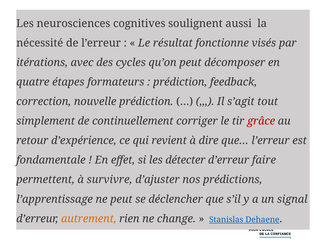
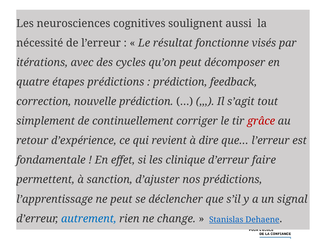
étapes formateurs: formateurs -> prédictions
détecter: détecter -> clinique
survivre: survivre -> sanction
autrement colour: orange -> blue
